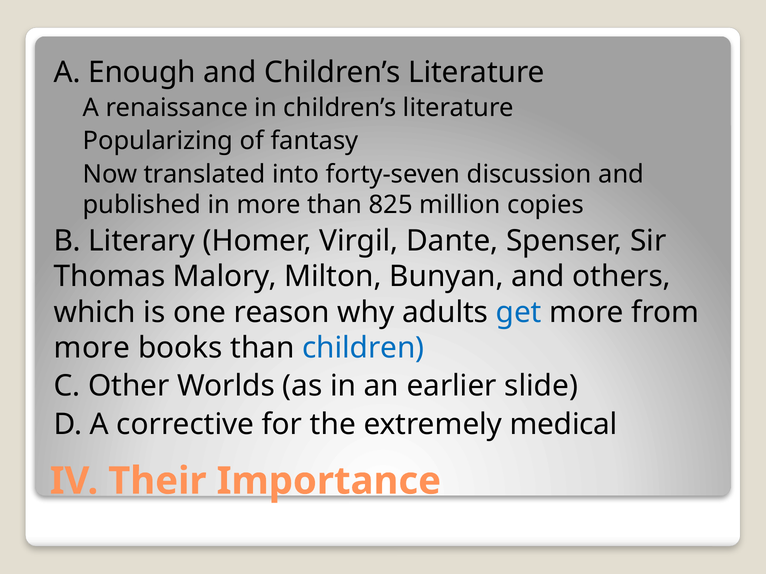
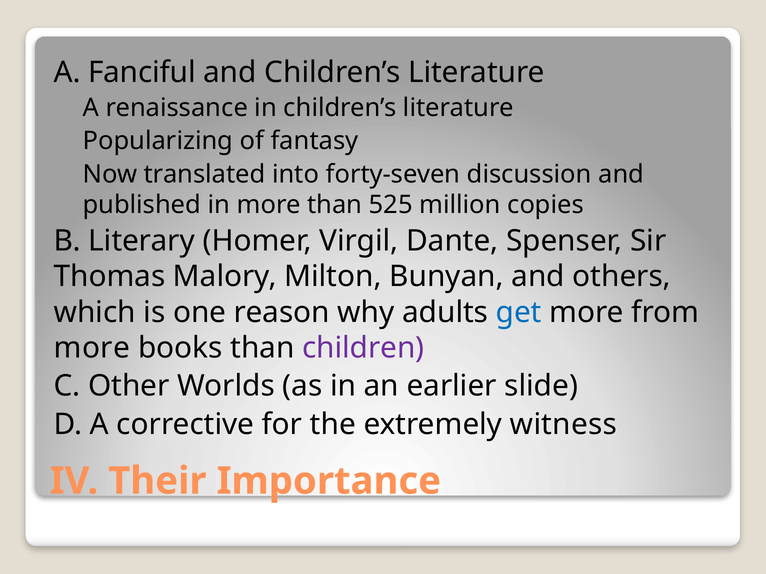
Enough: Enough -> Fanciful
825: 825 -> 525
children colour: blue -> purple
medical: medical -> witness
